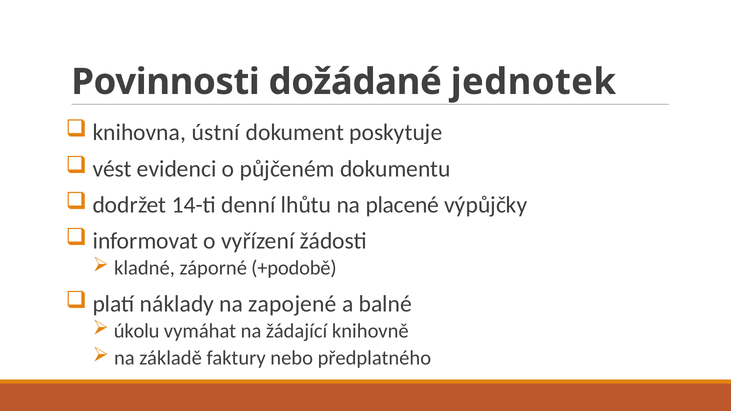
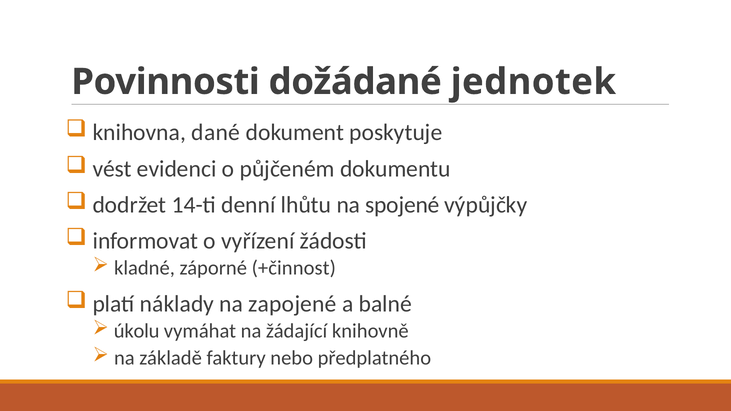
ústní: ústní -> dané
placené: placené -> spojené
+podobě: +podobě -> +činnost
